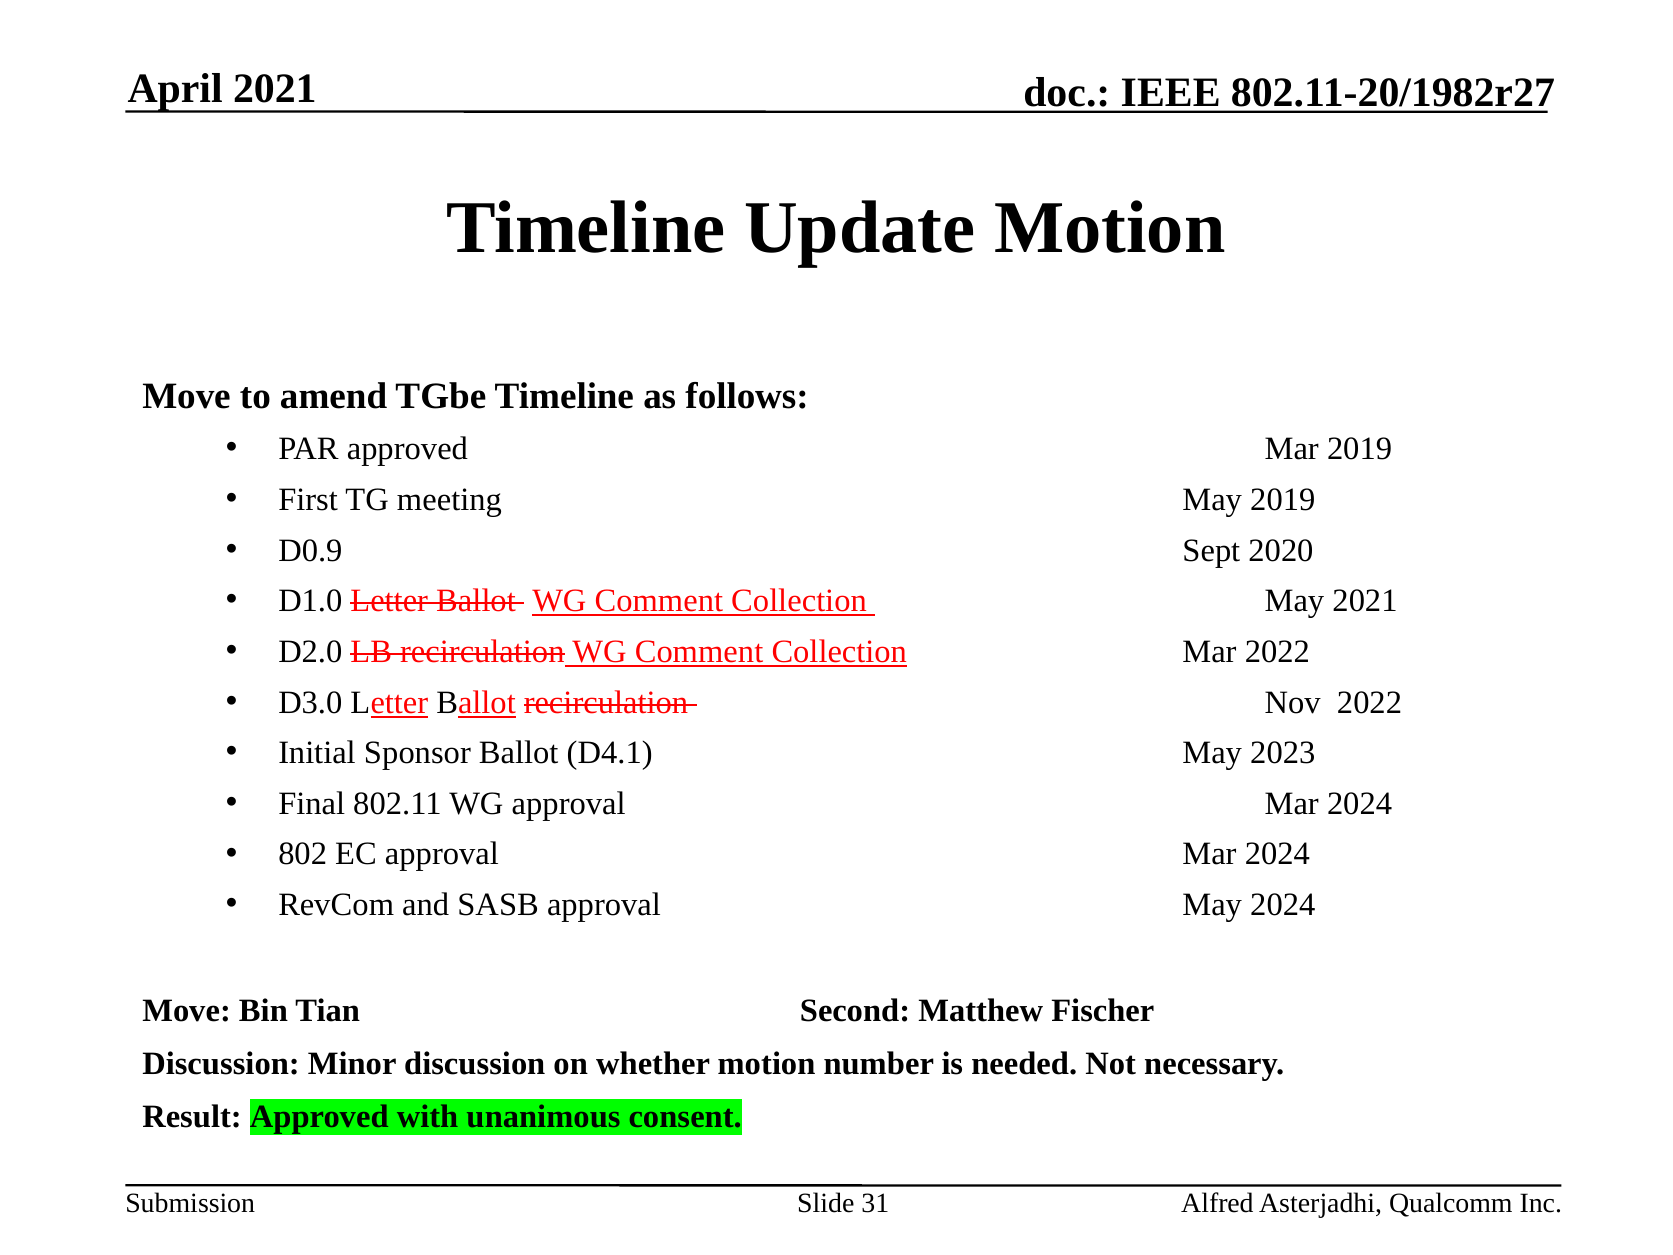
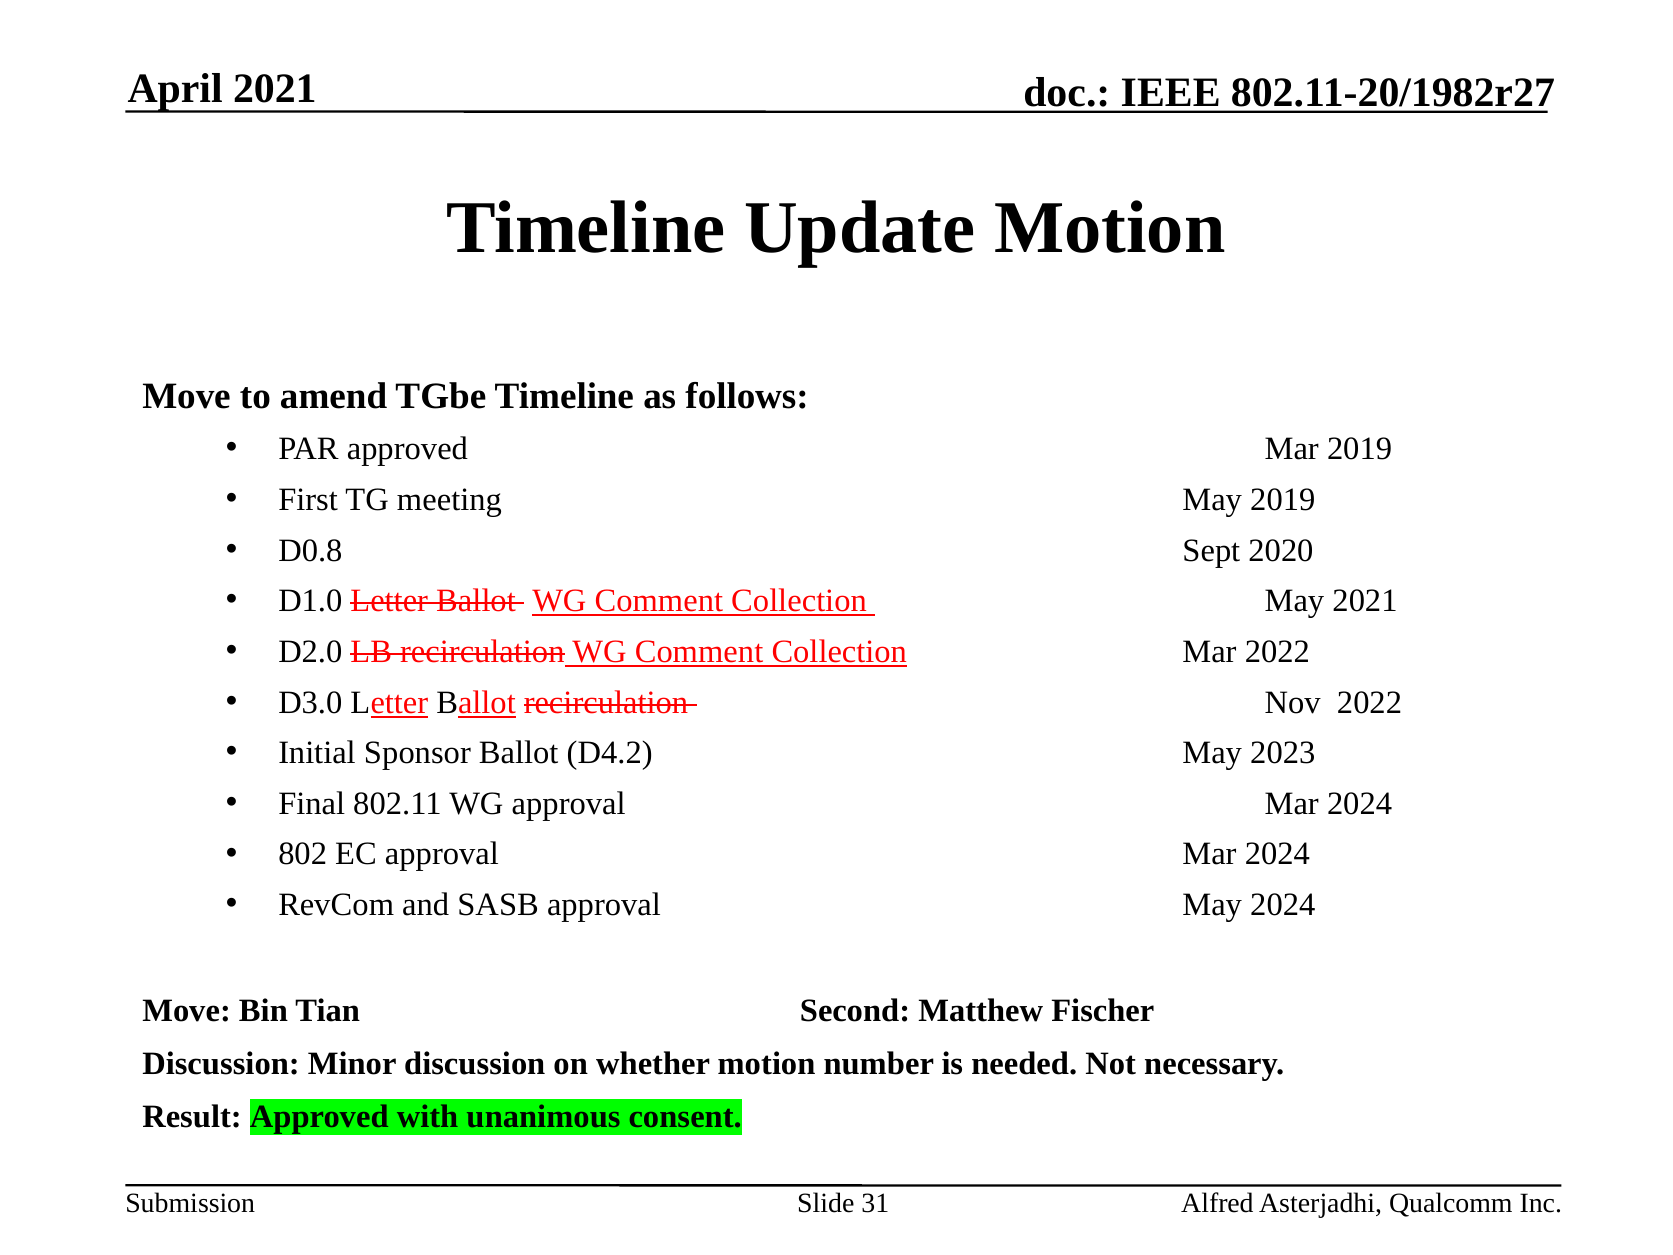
D0.9: D0.9 -> D0.8
D4.1: D4.1 -> D4.2
